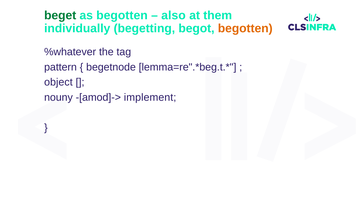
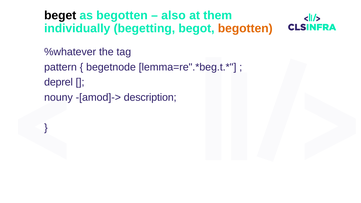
beget colour: green -> black
object: object -> deprel
implement: implement -> description
